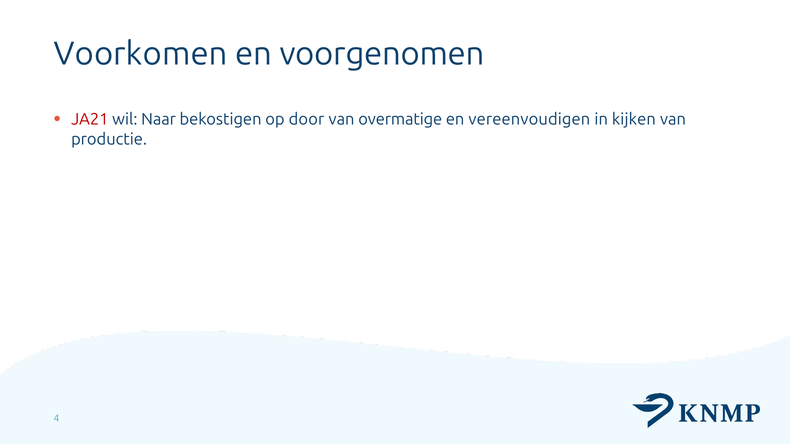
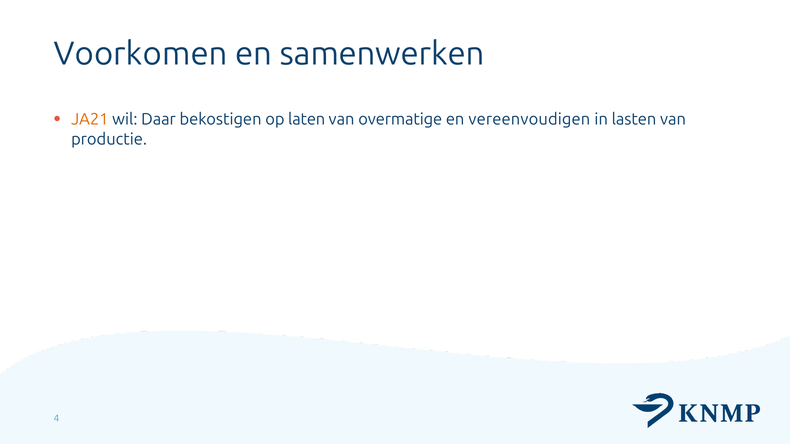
voorgenomen: voorgenomen -> samenwerken
JA21 colour: red -> orange
Naar: Naar -> Daar
door: door -> laten
kijken: kijken -> lasten
